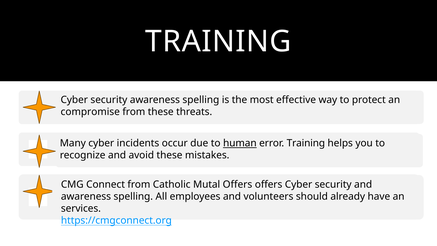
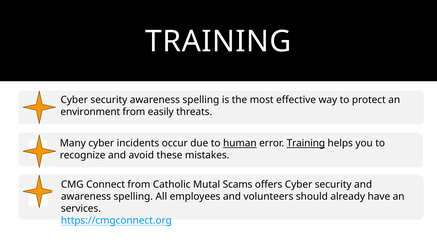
compromise: compromise -> environment
from these: these -> easily
Training at (306, 143) underline: none -> present
Mutal Offers: Offers -> Scams
